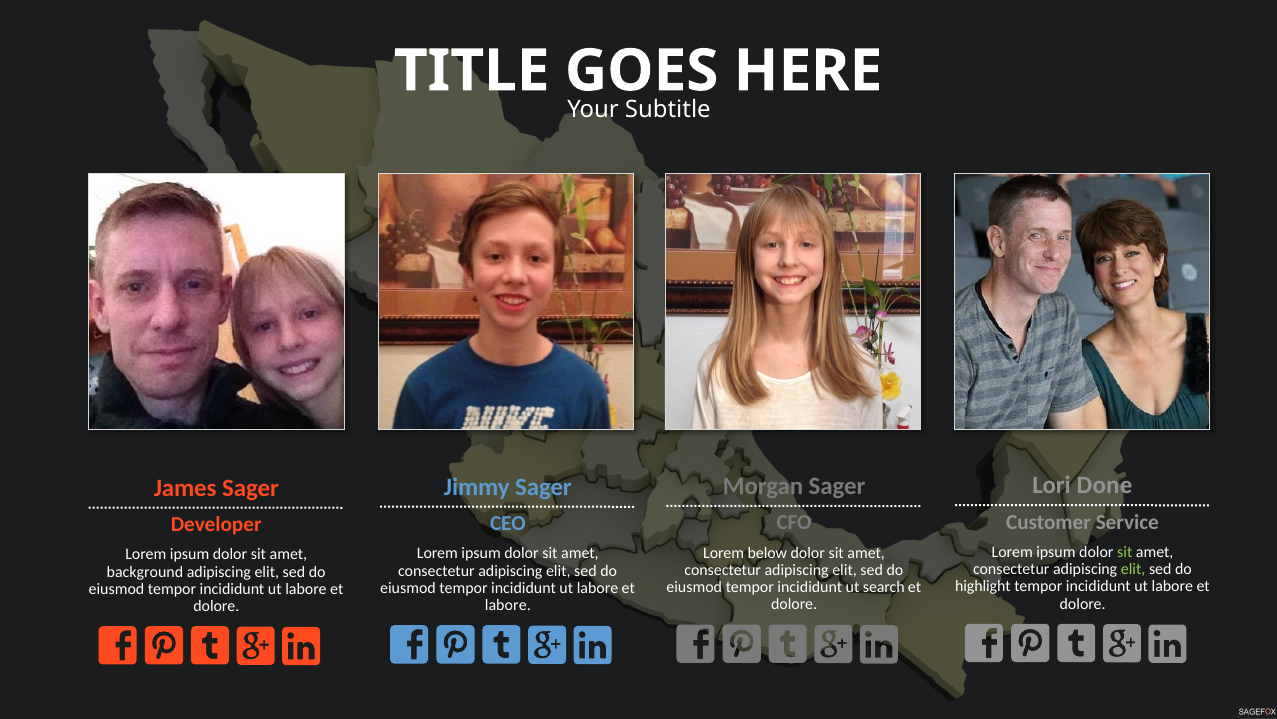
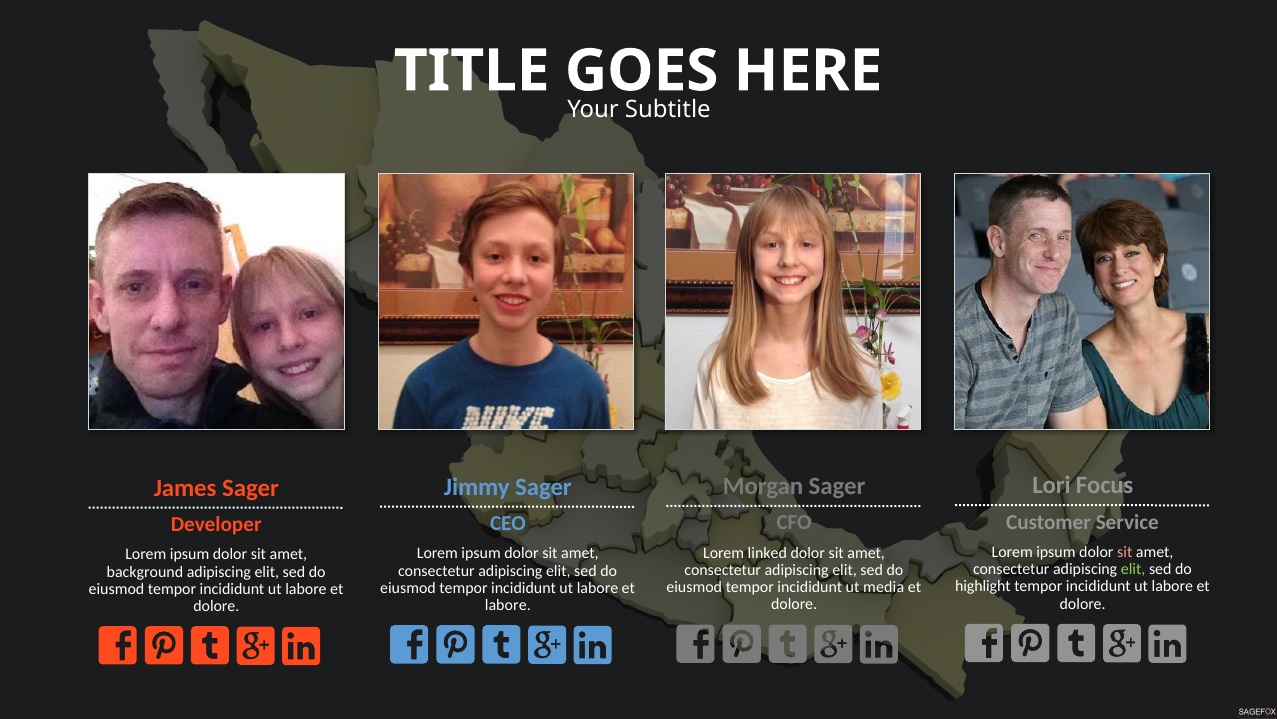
Done: Done -> Focus
sit at (1125, 552) colour: light green -> pink
below: below -> linked
search: search -> media
